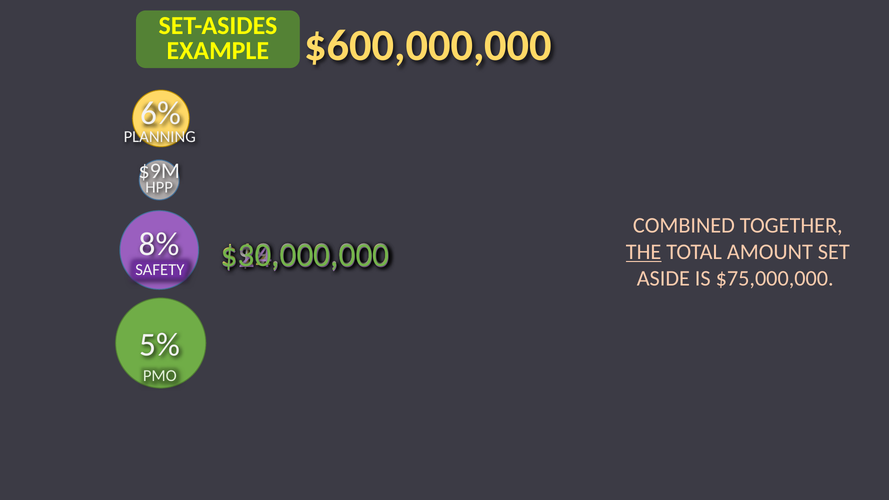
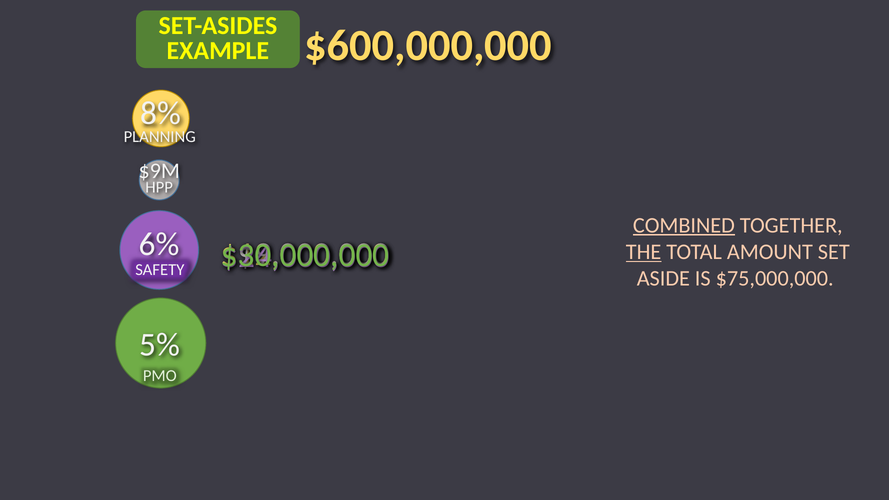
6%: 6% -> 8%
COMBINED underline: none -> present
8%: 8% -> 6%
